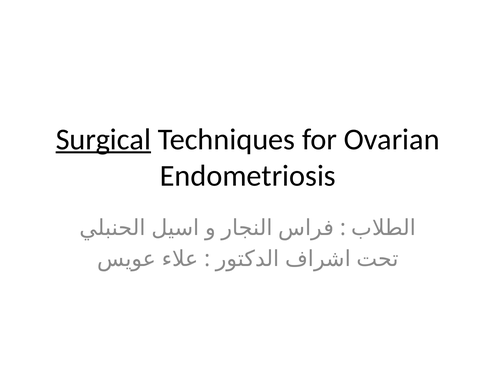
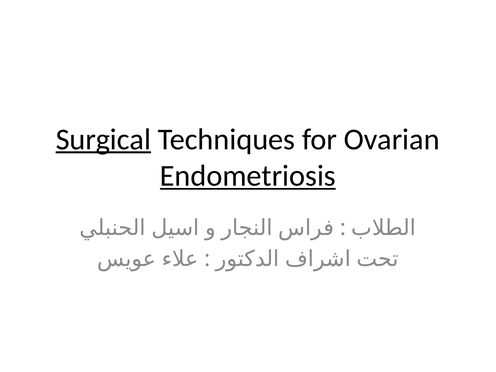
Endometriosis underline: none -> present
